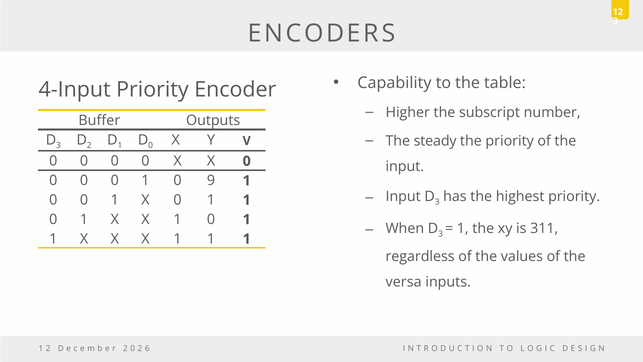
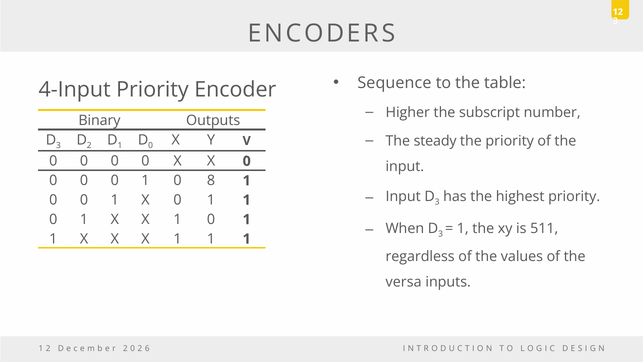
Capability: Capability -> Sequence
Buffer: Buffer -> Binary
9: 9 -> 8
311: 311 -> 511
